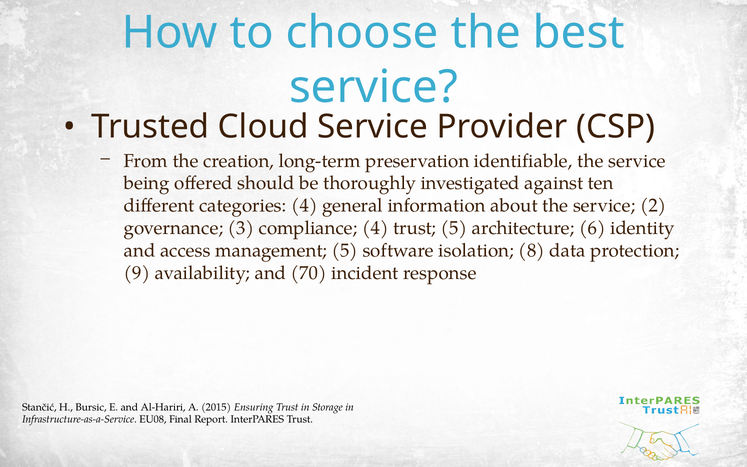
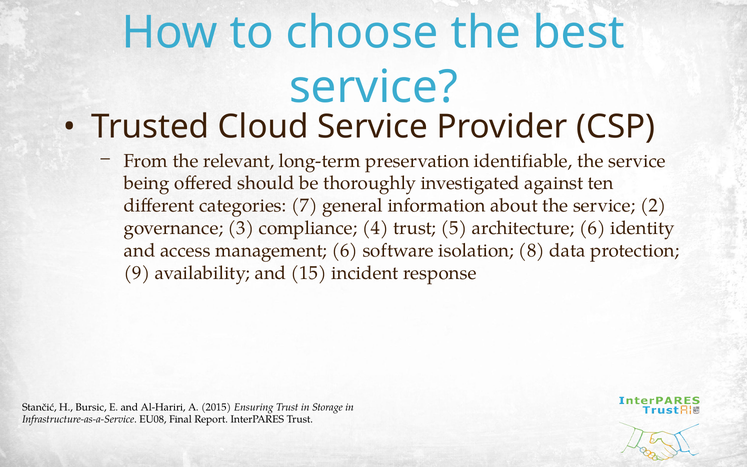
creation: creation -> relevant
categories 4: 4 -> 7
management 5: 5 -> 6
70: 70 -> 15
